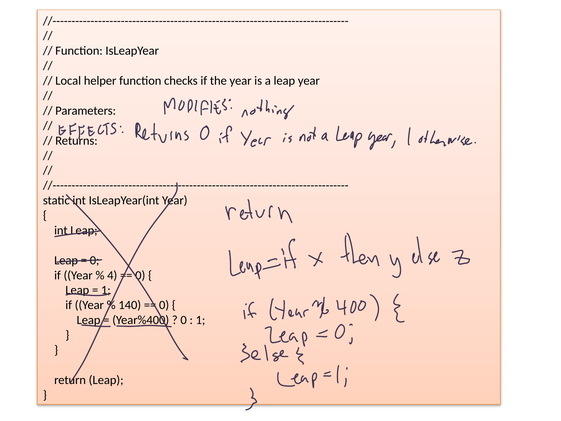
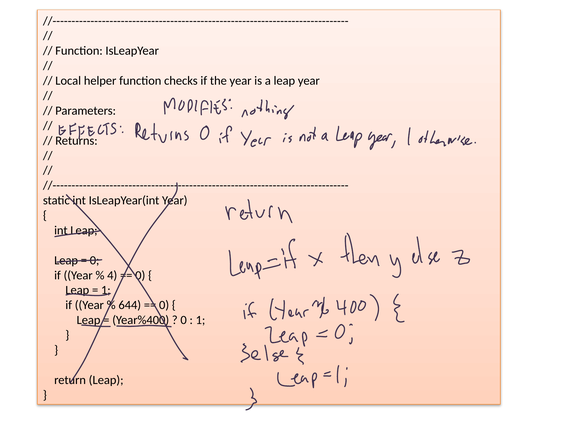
140: 140 -> 644
